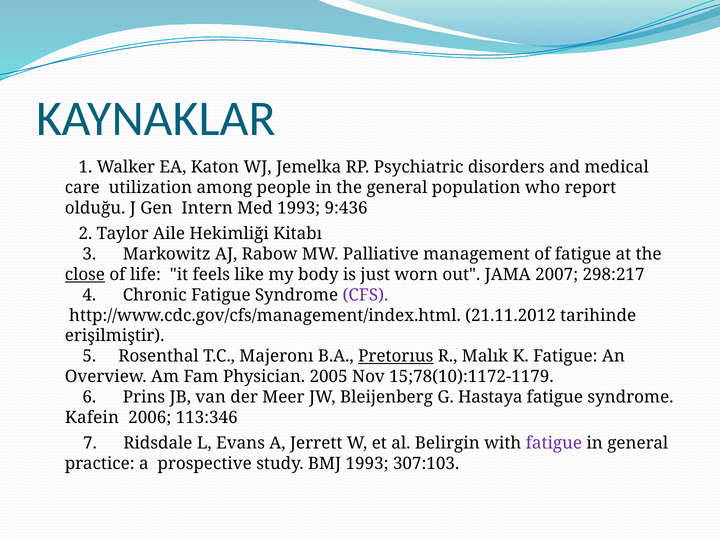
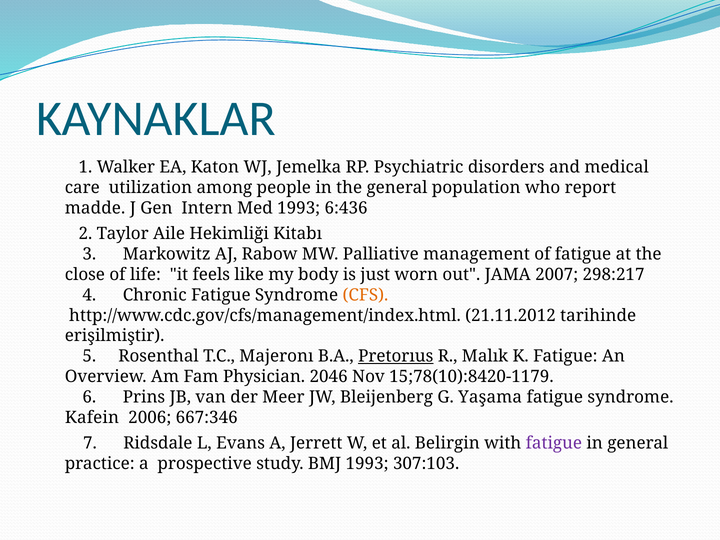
olduğu: olduğu -> madde
9:436: 9:436 -> 6:436
close underline: present -> none
CFS colour: purple -> orange
2005: 2005 -> 2046
15;78(10):1172-1179: 15;78(10):1172-1179 -> 15;78(10):8420-1179
Hastaya: Hastaya -> Yaşama
113:346: 113:346 -> 667:346
